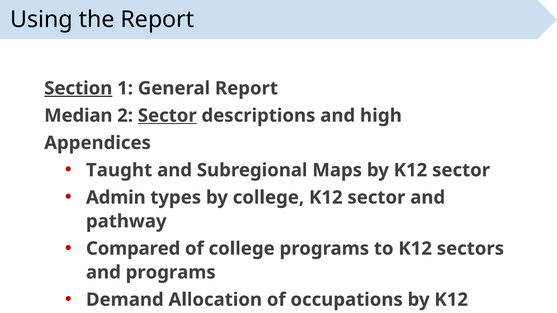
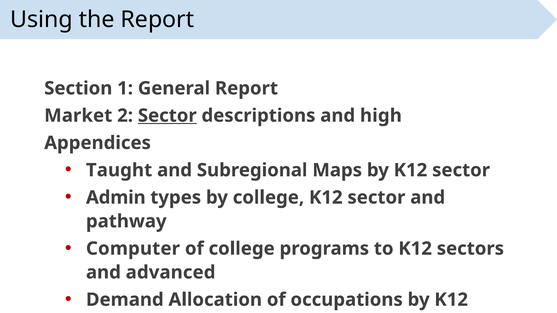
Section underline: present -> none
Median: Median -> Market
Compared: Compared -> Computer
and programs: programs -> advanced
